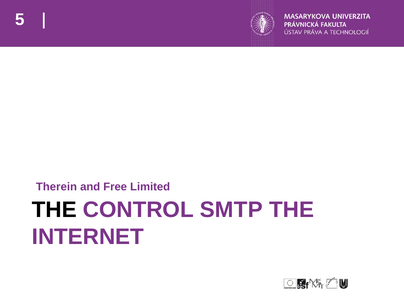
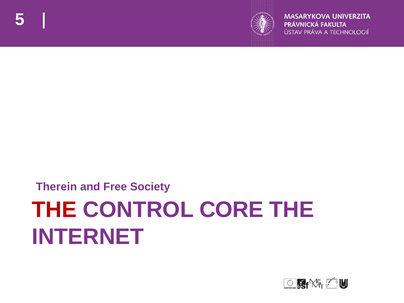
Limited: Limited -> Society
THE at (54, 210) colour: black -> red
SMTP: SMTP -> CORE
